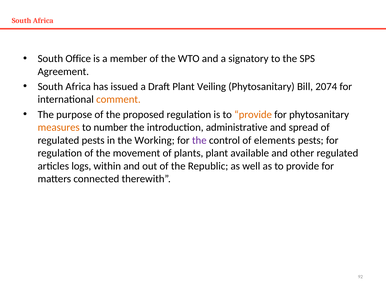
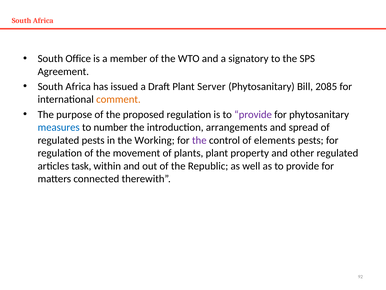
Veiling: Veiling -> Server
2074: 2074 -> 2085
provide at (253, 114) colour: orange -> purple
measures colour: orange -> blue
administrative: administrative -> arrangements
available: available -> property
logs: logs -> task
